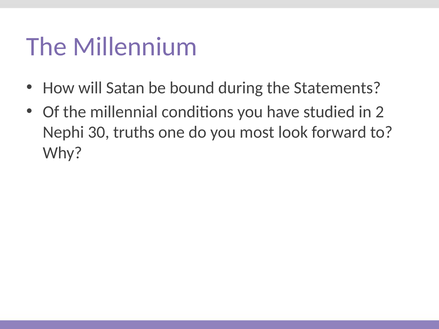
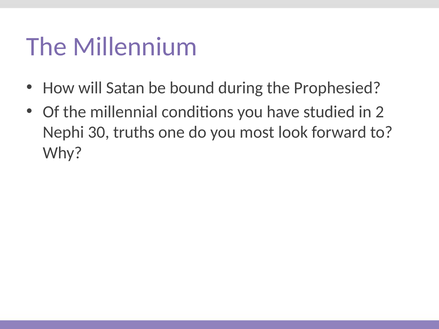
Statements: Statements -> Prophesied
